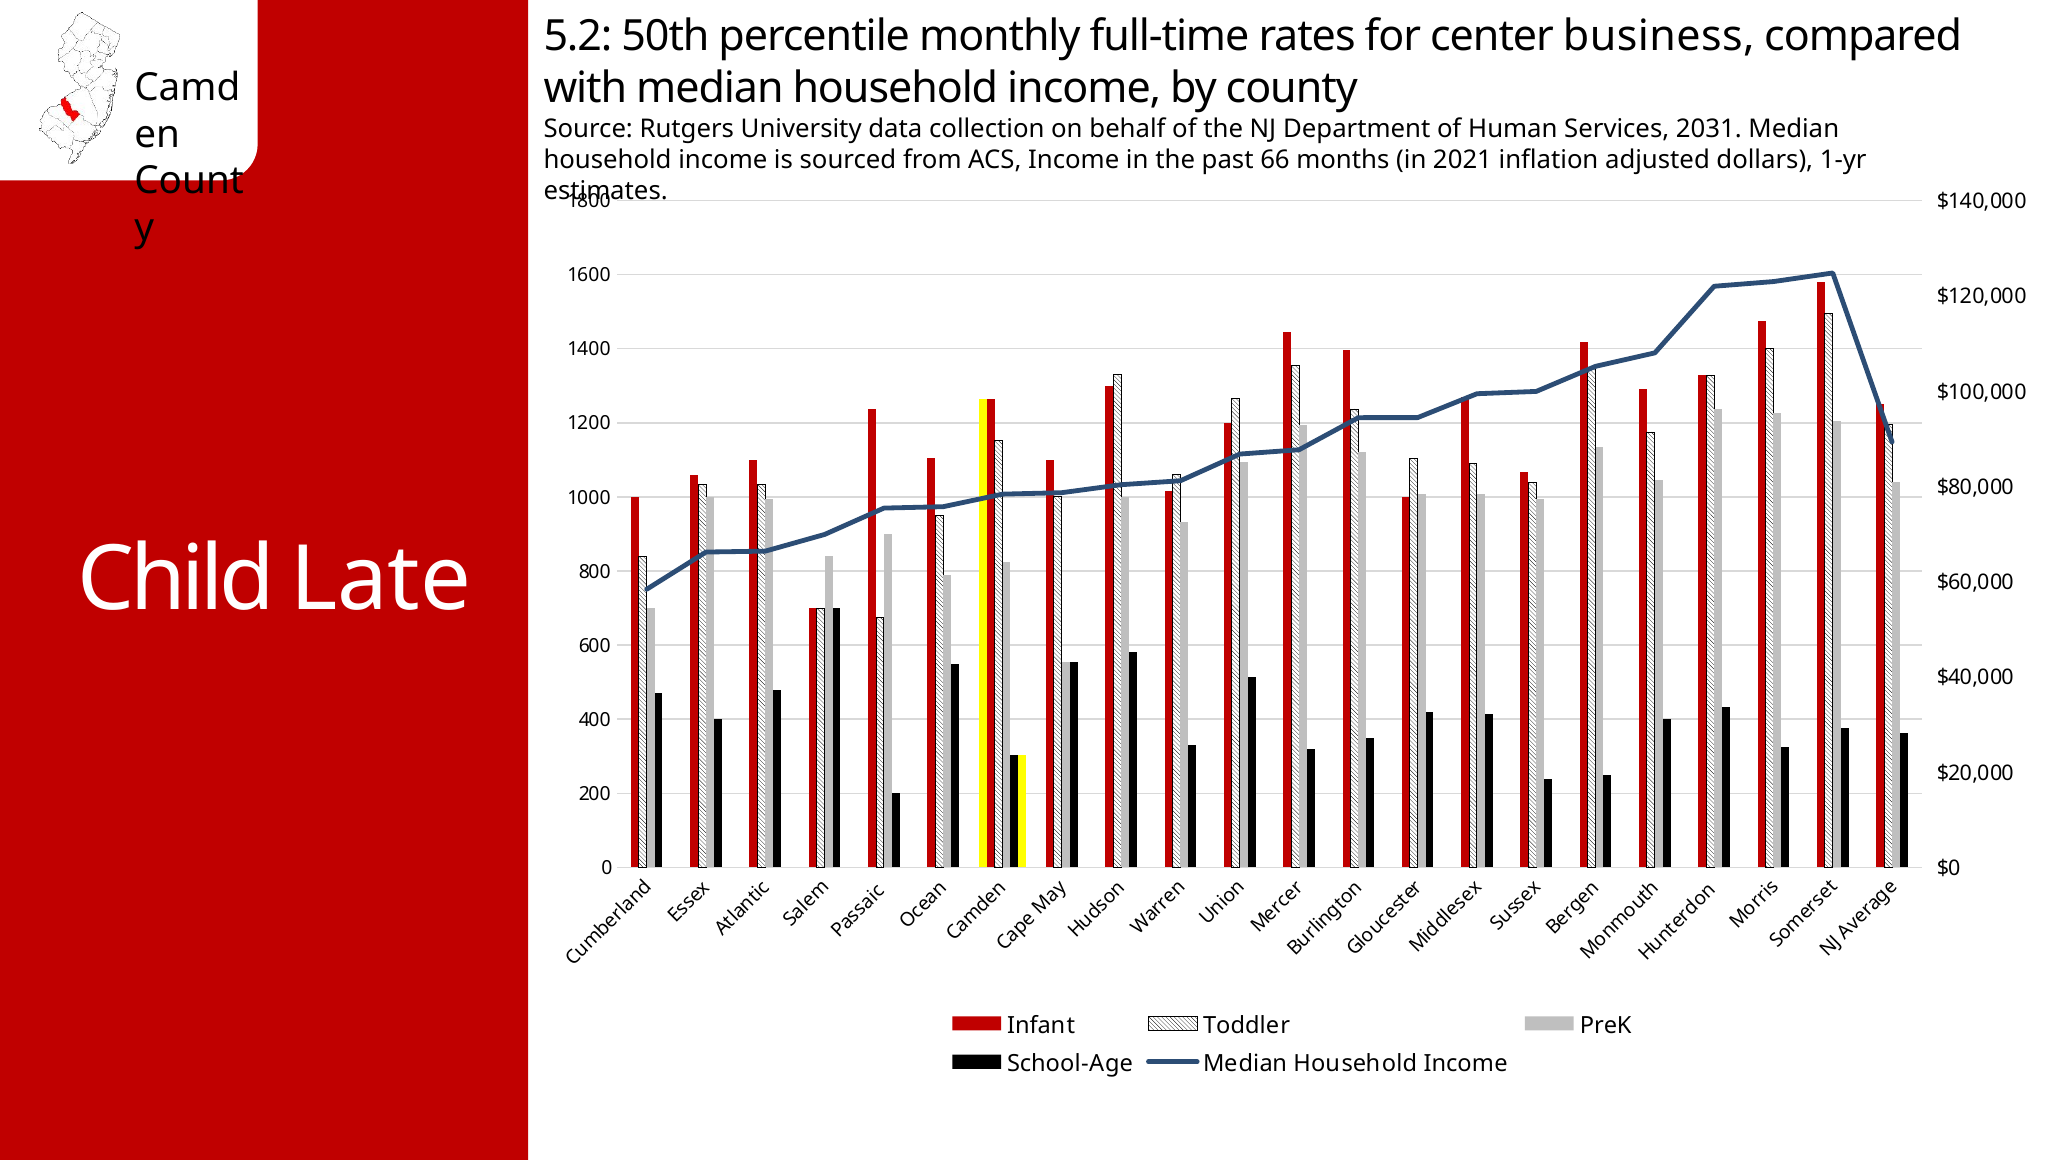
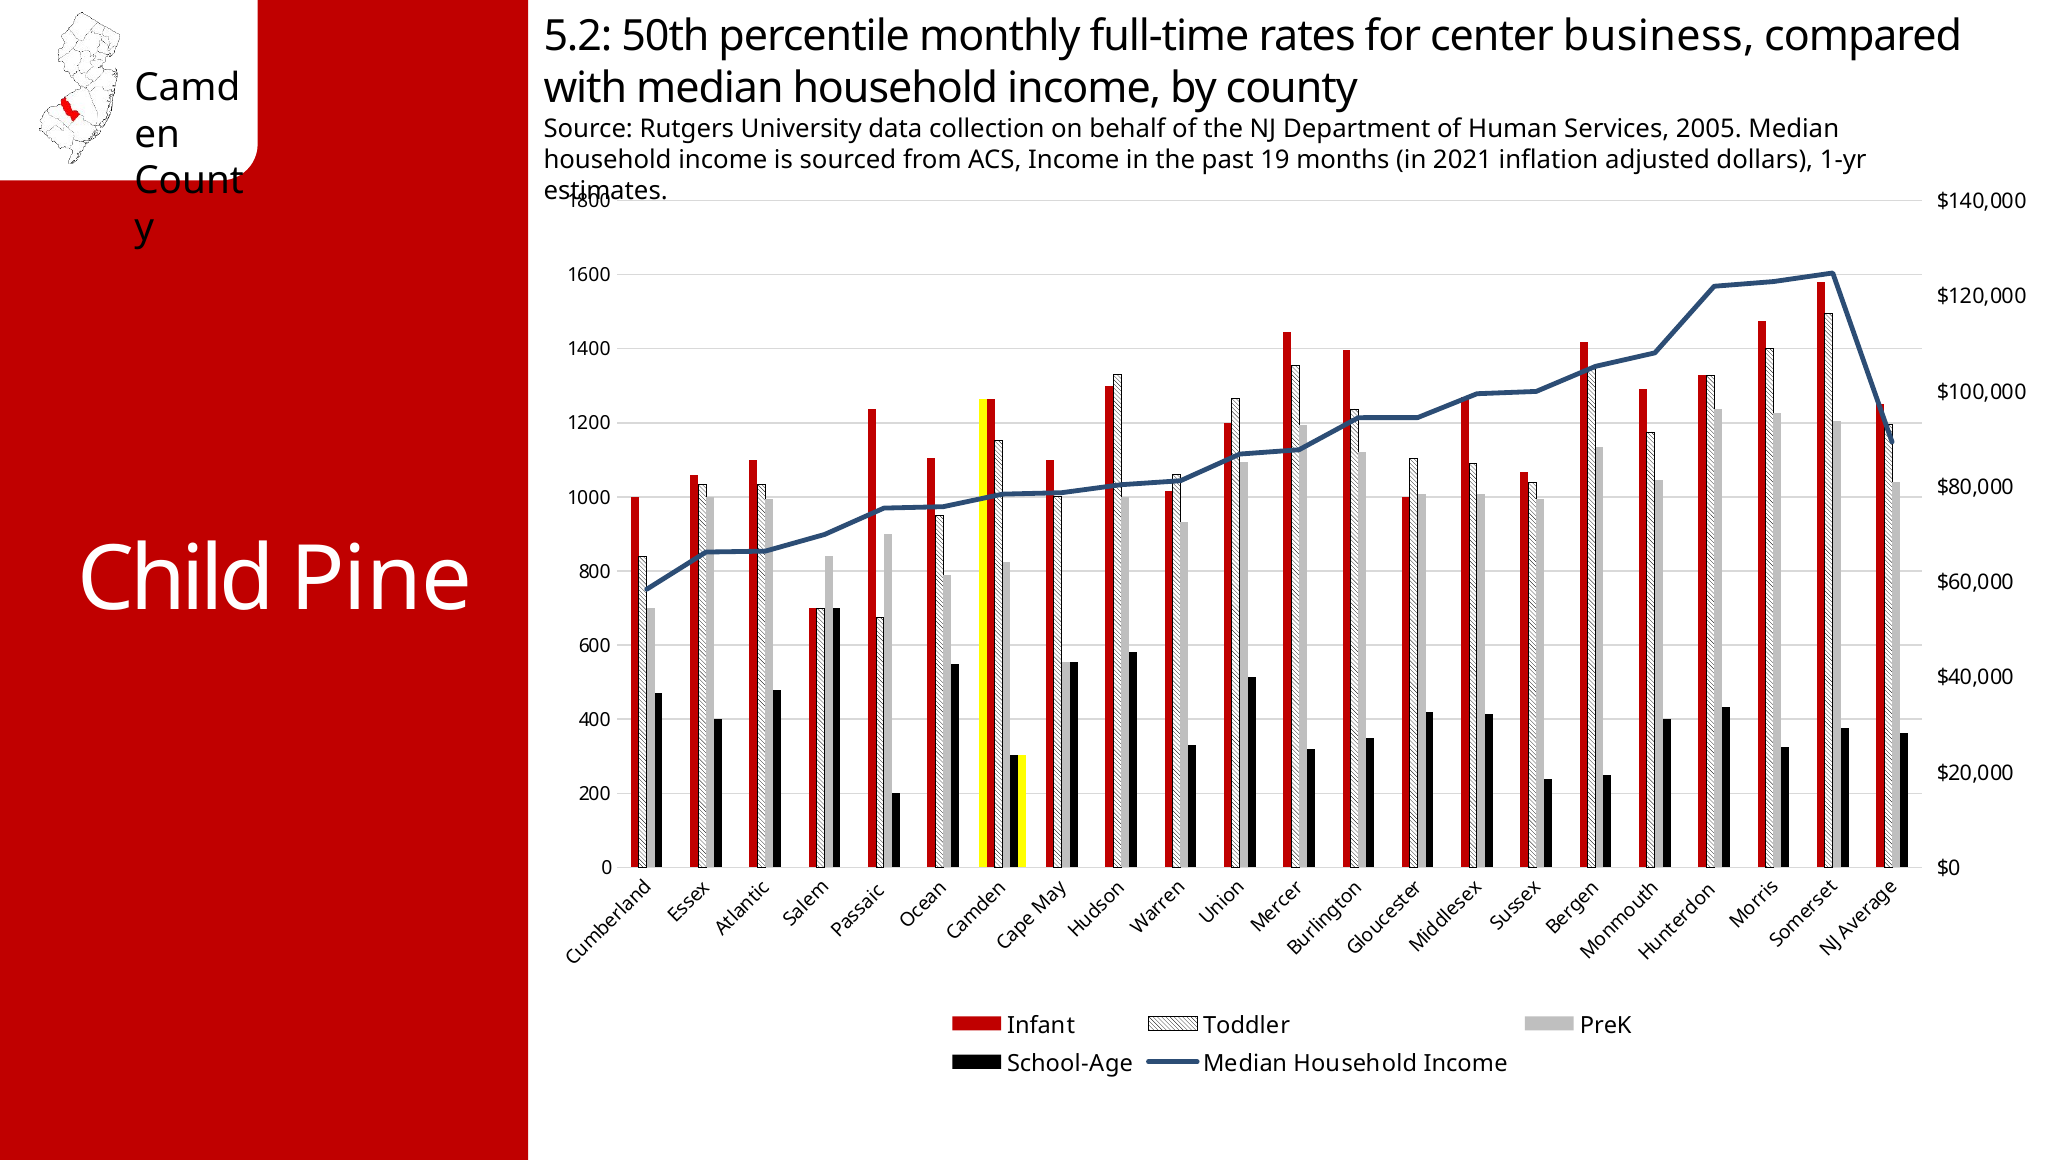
2031: 2031 -> 2005
66: 66 -> 19
Late: Late -> Pine
